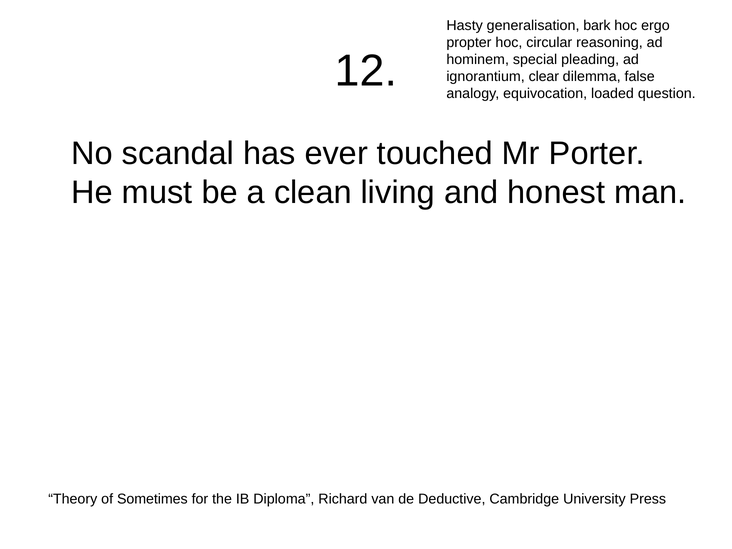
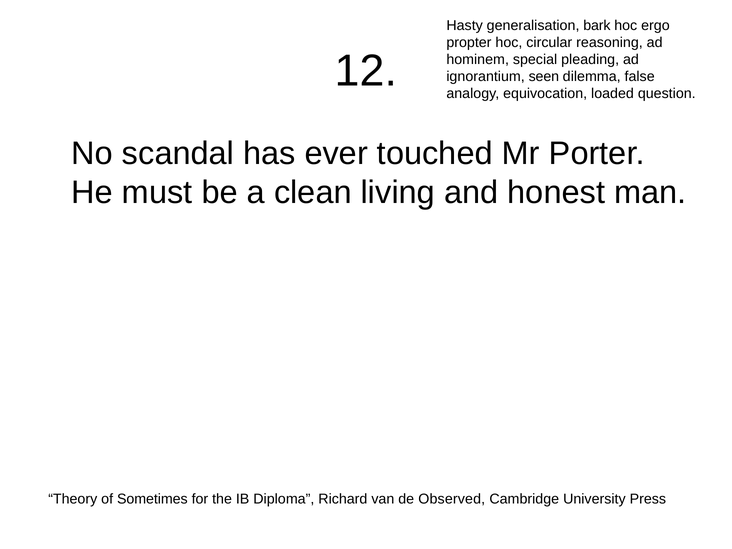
clear: clear -> seen
Deductive: Deductive -> Observed
